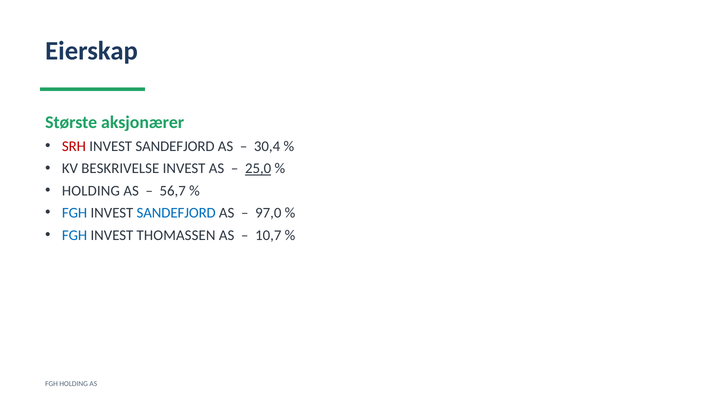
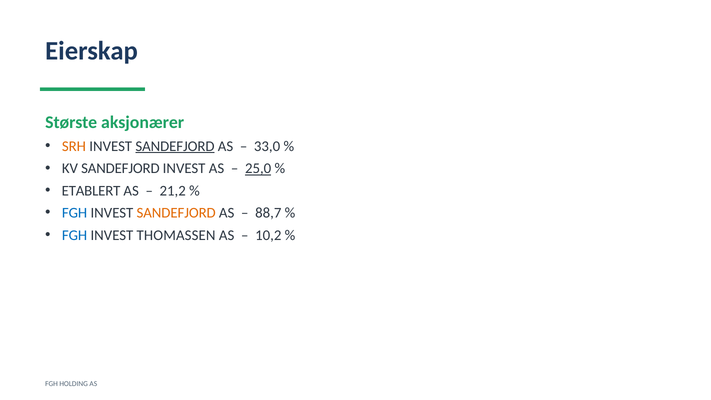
SRH colour: red -> orange
SANDEFJORD at (175, 146) underline: none -> present
30,4: 30,4 -> 33,0
KV BESKRIVELSE: BESKRIVELSE -> SANDEFJORD
HOLDING at (91, 191): HOLDING -> ETABLERT
56,7: 56,7 -> 21,2
SANDEFJORD at (176, 213) colour: blue -> orange
97,0: 97,0 -> 88,7
10,7: 10,7 -> 10,2
